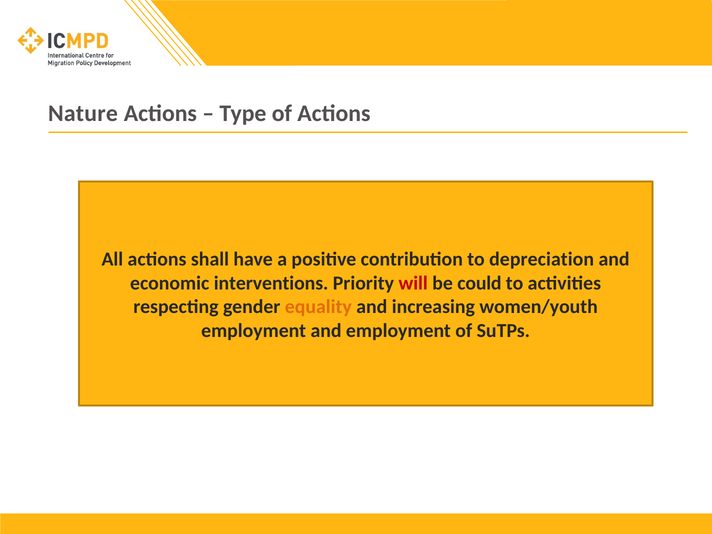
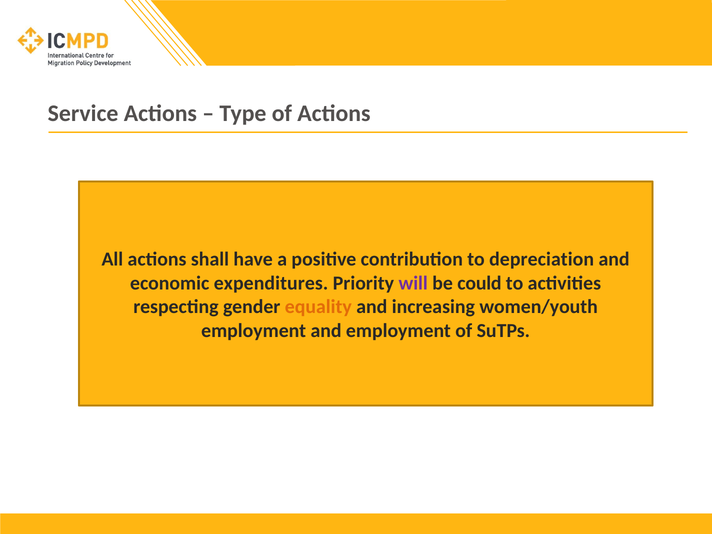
Nature: Nature -> Service
interventions: interventions -> expenditures
will colour: red -> purple
